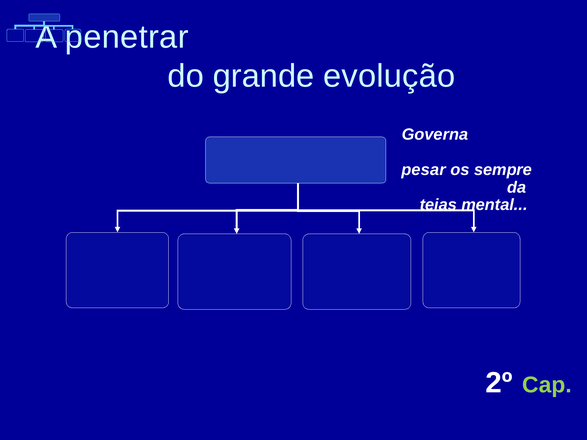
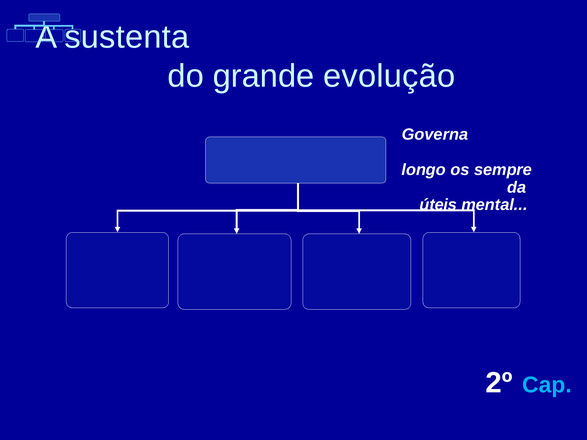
penetrar: penetrar -> sustenta
pesar: pesar -> longo
teias: teias -> úteis
Cap colour: light green -> light blue
